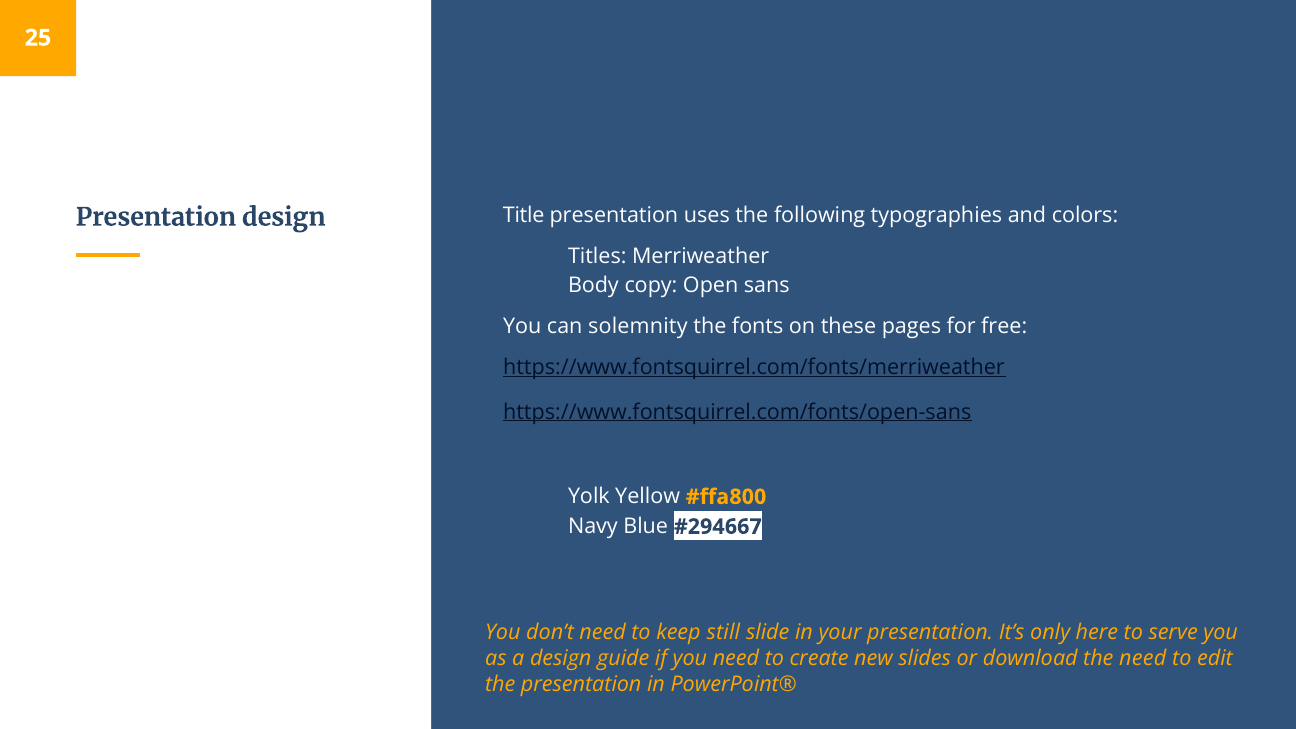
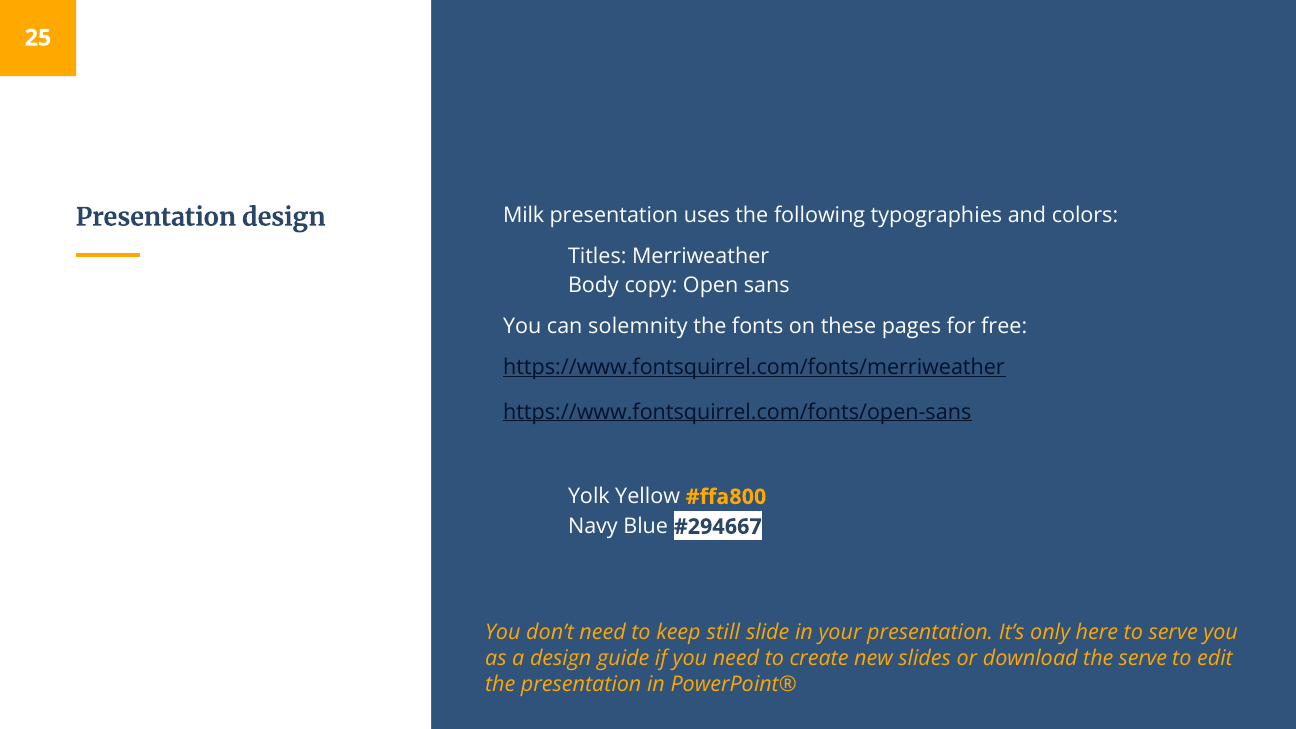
Title: Title -> Milk
the need: need -> serve
